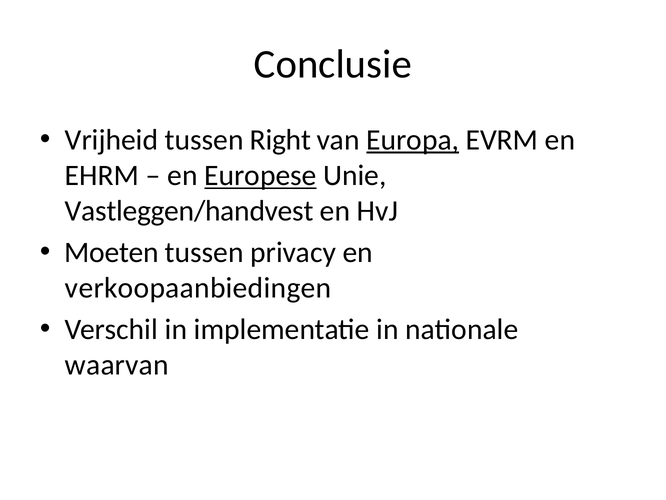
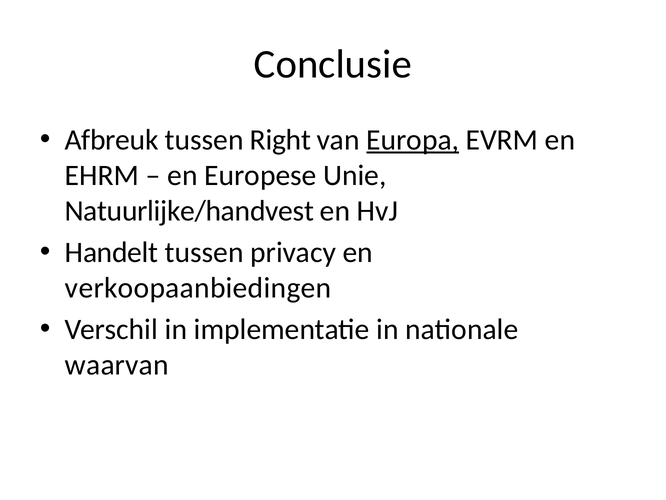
Vrijheid: Vrijheid -> Afbreuk
Europese underline: present -> none
Vastleggen/handvest: Vastleggen/handvest -> Natuurlijke/handvest
Moeten: Moeten -> Handelt
